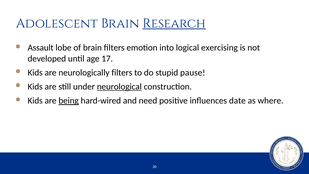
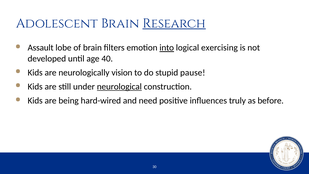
into underline: none -> present
17: 17 -> 40
neurologically filters: filters -> vision
being underline: present -> none
date: date -> truly
where: where -> before
